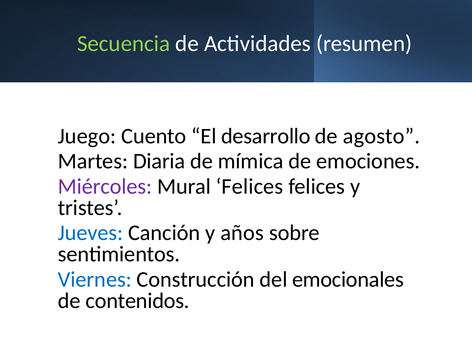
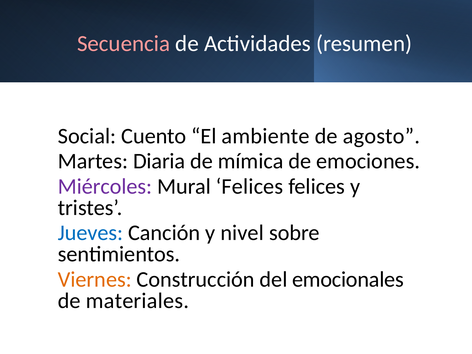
Secuencia colour: light green -> pink
Juego: Juego -> Social
desarrollo: desarrollo -> ambiente
años: años -> nivel
Viernes colour: blue -> orange
contenidos: contenidos -> materiales
